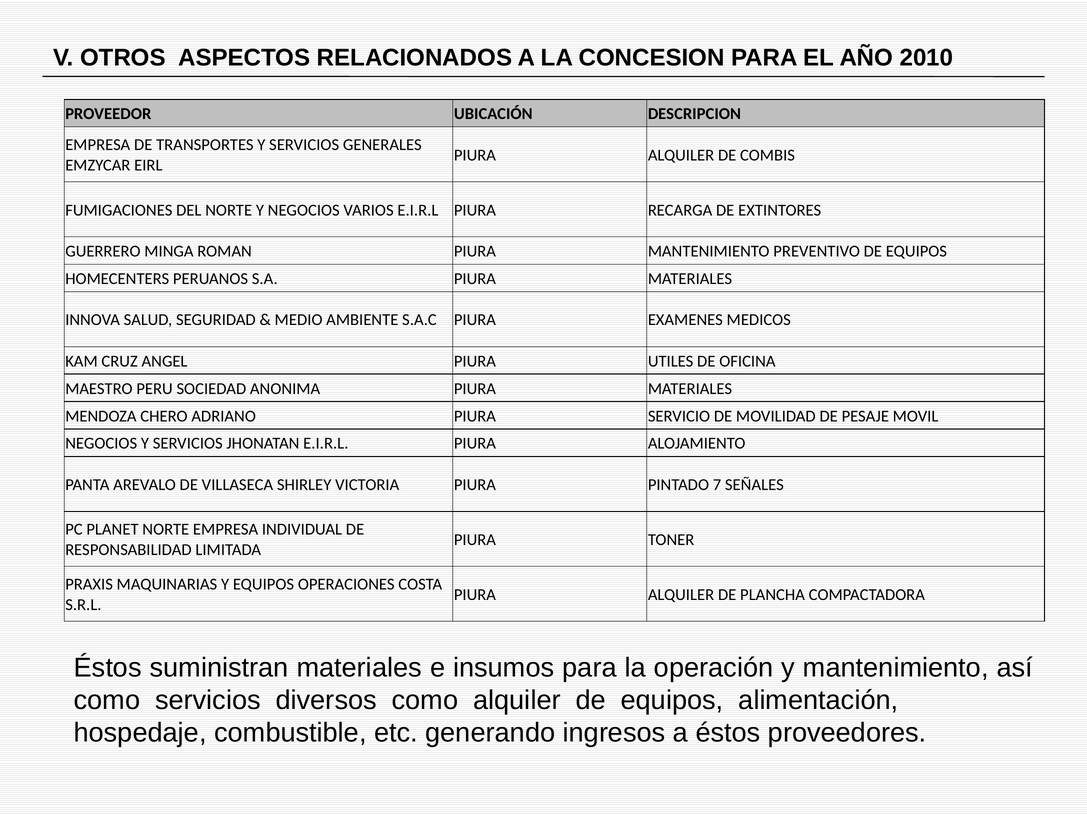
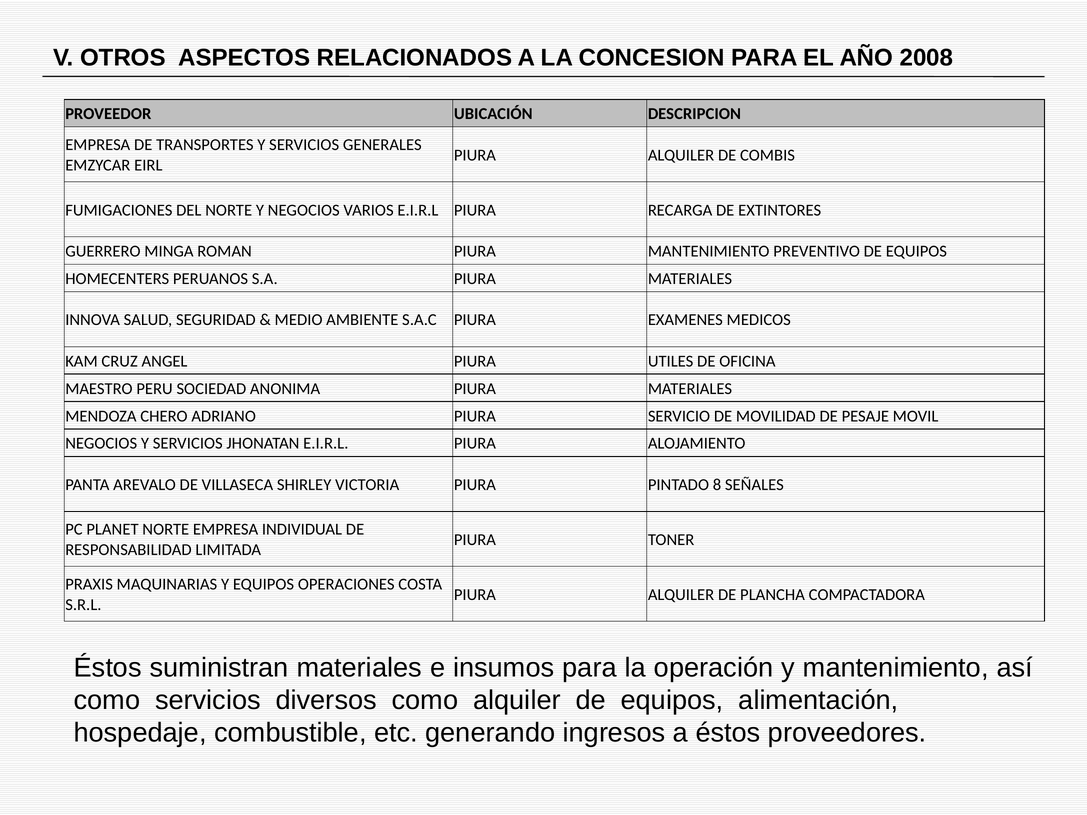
2010: 2010 -> 2008
7: 7 -> 8
